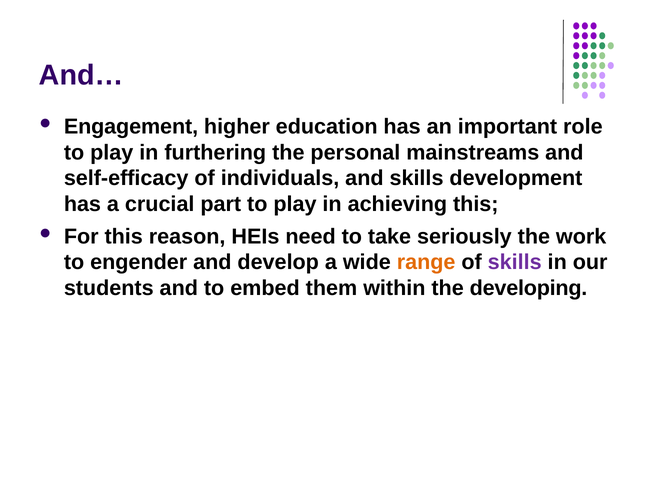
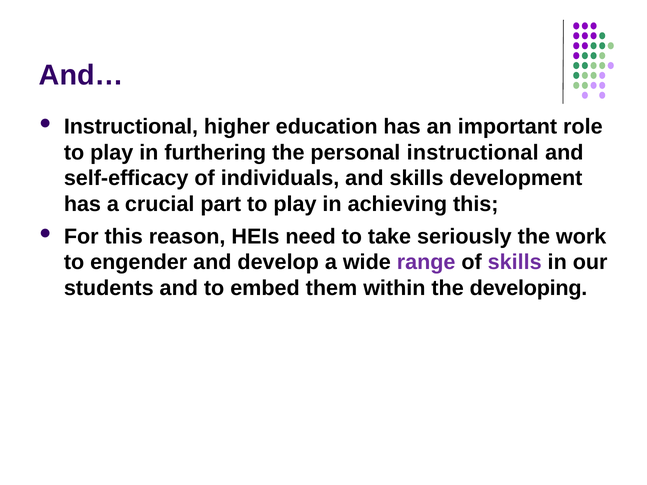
Engagement at (131, 127): Engagement -> Instructional
personal mainstreams: mainstreams -> instructional
range colour: orange -> purple
